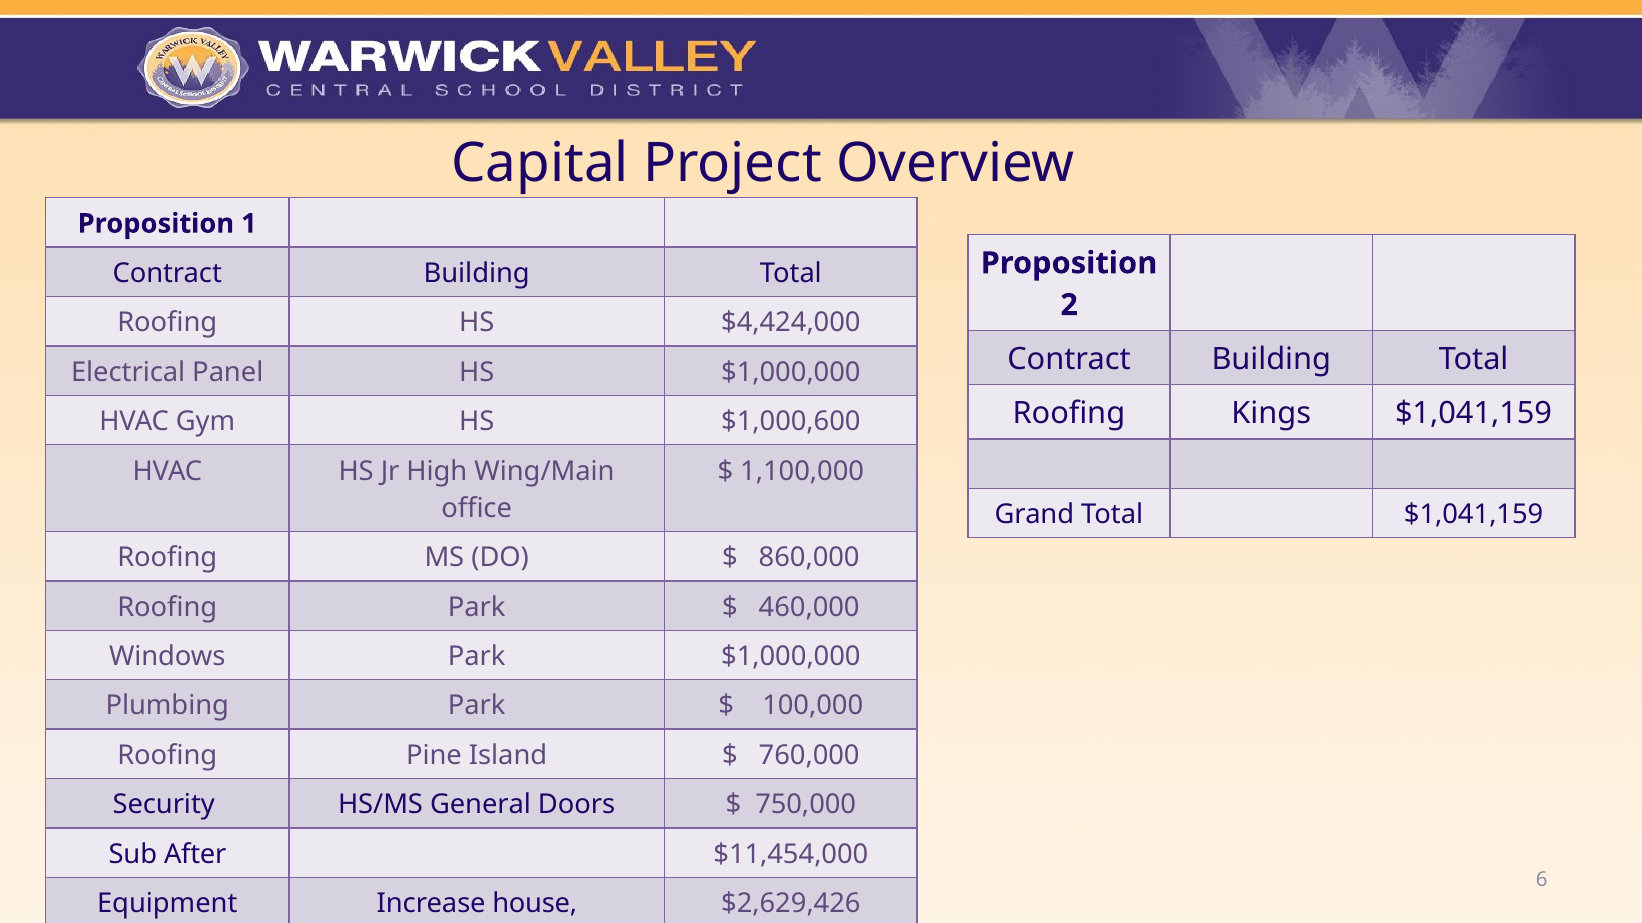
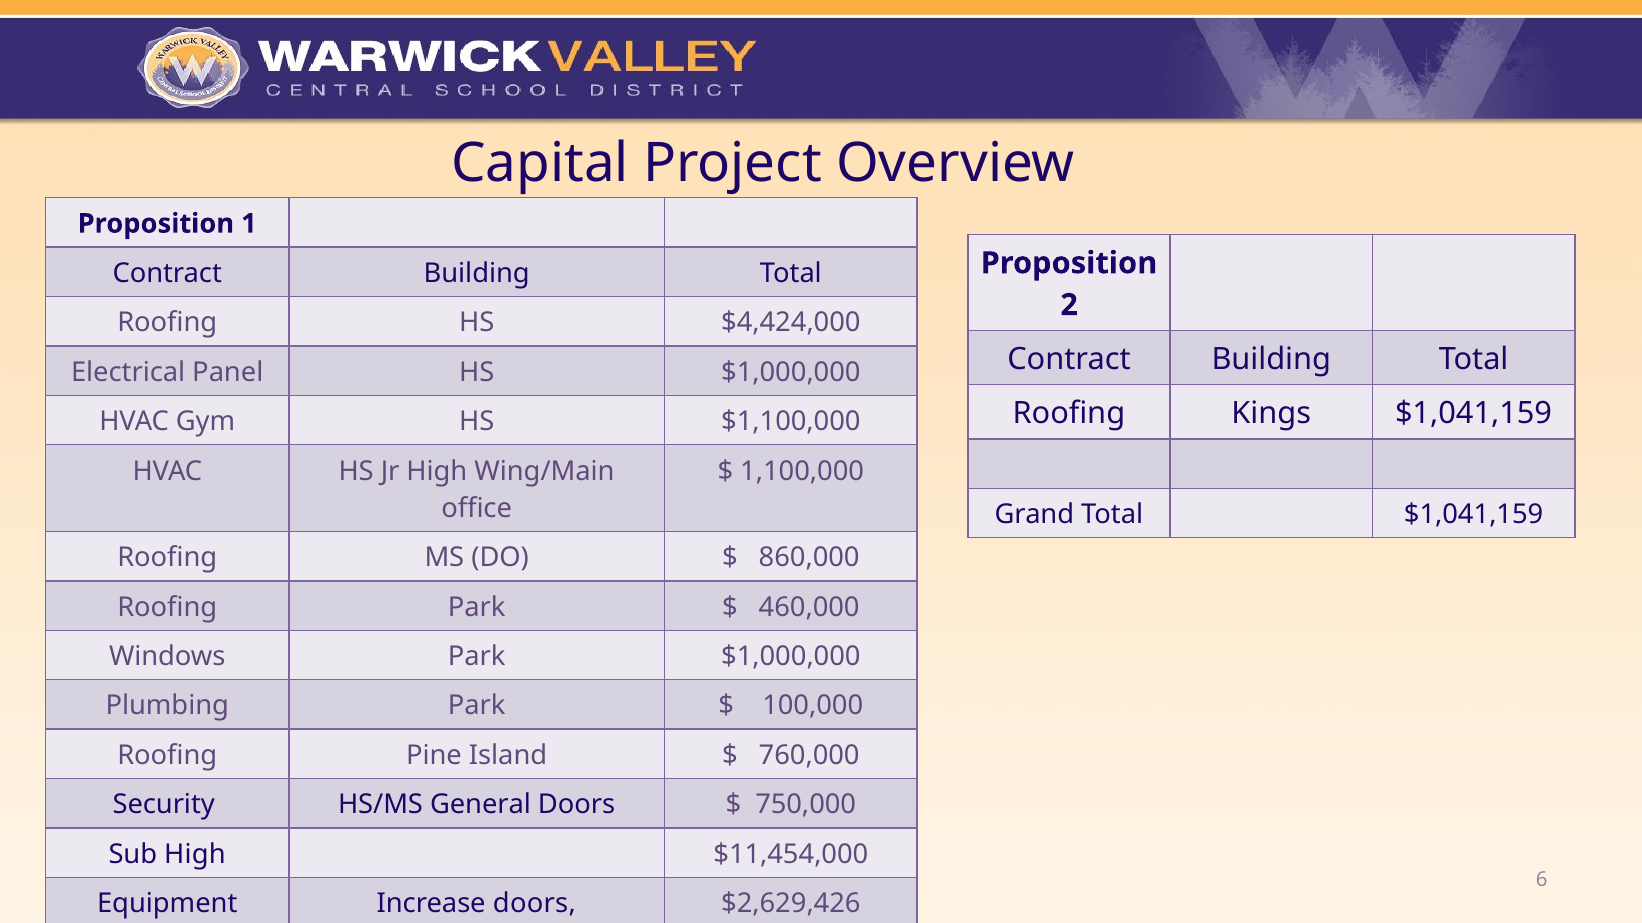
$1,000,600: $1,000,600 -> $1,100,000
Sub After: After -> High
Increase house: house -> doors
